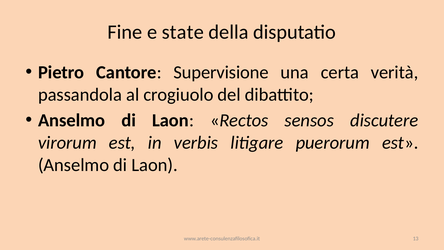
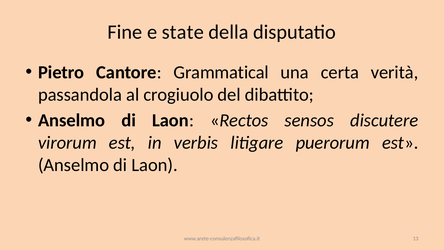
Supervisione: Supervisione -> Grammatical
